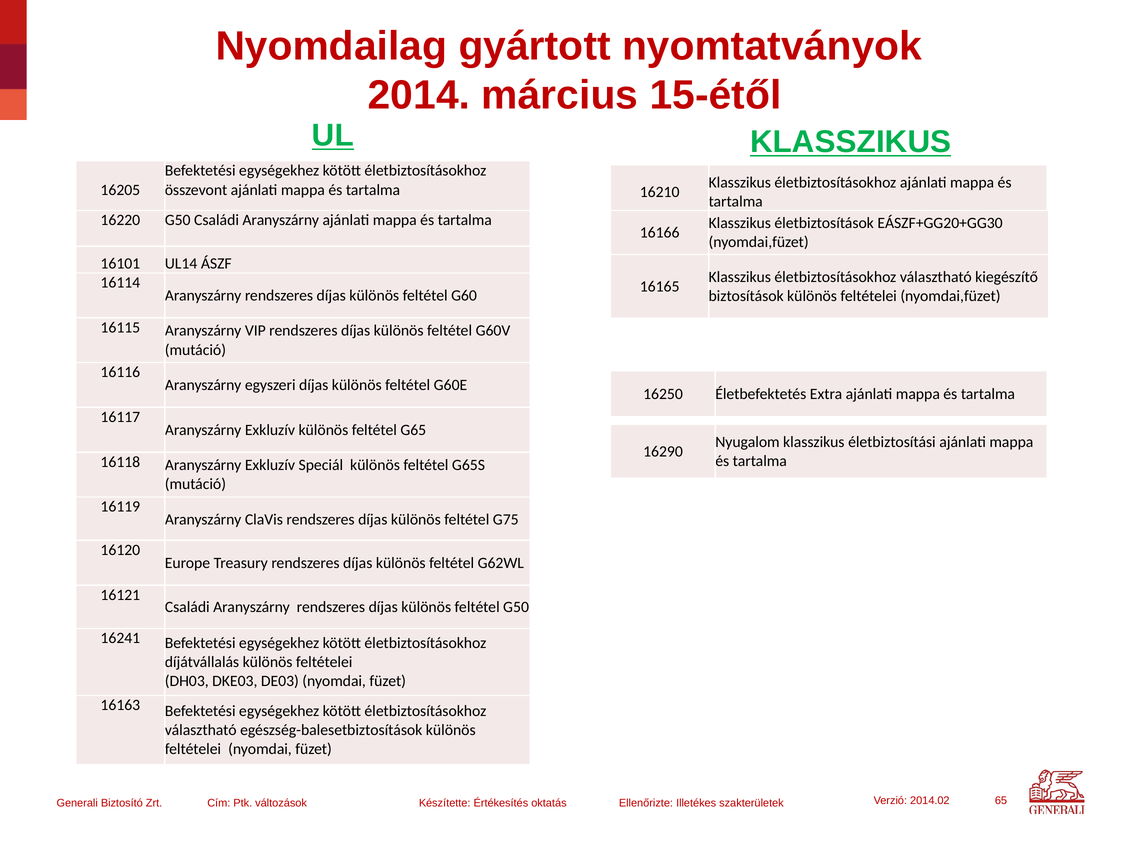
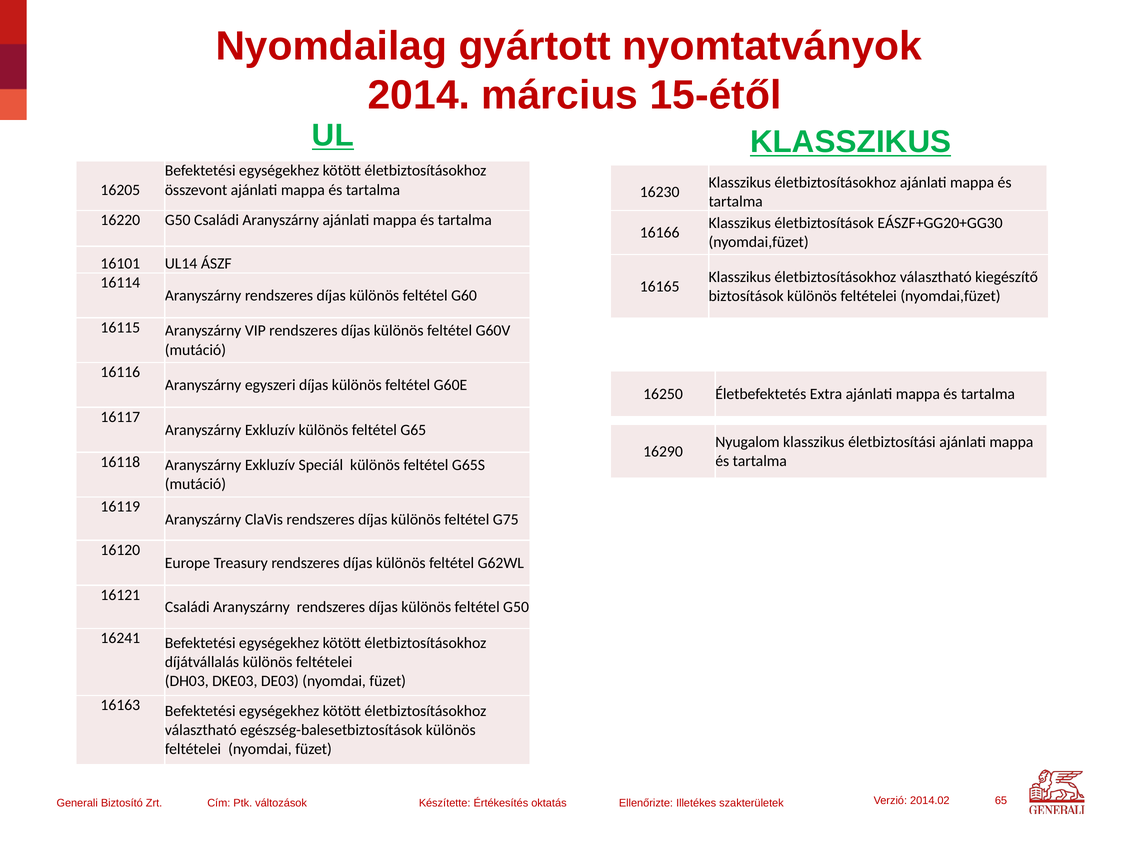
16210: 16210 -> 16230
